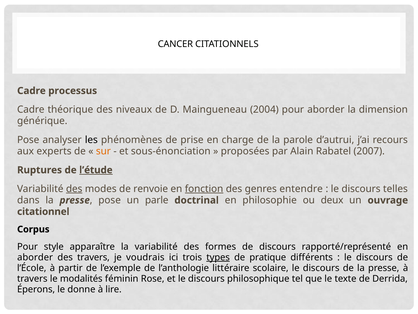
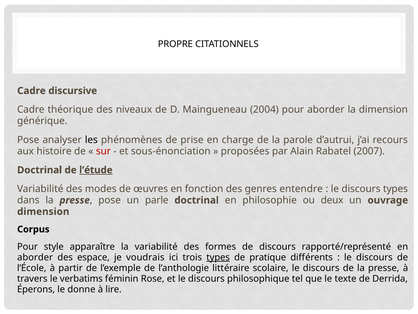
CANCER: CANCER -> PROPRE
processus: processus -> discursive
experts: experts -> histoire
sur colour: orange -> red
Ruptures at (40, 170): Ruptures -> Doctrinal
des at (74, 189) underline: present -> none
renvoie: renvoie -> œuvres
fonction underline: present -> none
discours telles: telles -> types
citationnel at (43, 211): citationnel -> dimension
des travers: travers -> espace
modalités: modalités -> verbatims
